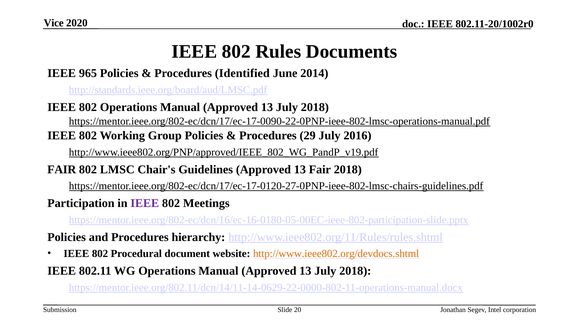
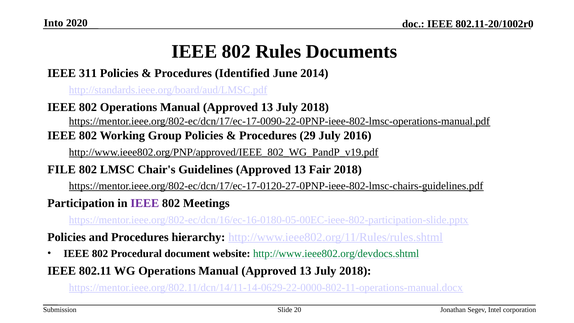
Vice: Vice -> Into
965: 965 -> 311
FAIR at (62, 169): FAIR -> FILE
http://www.ieee802.org/devdocs.shtml colour: orange -> green
